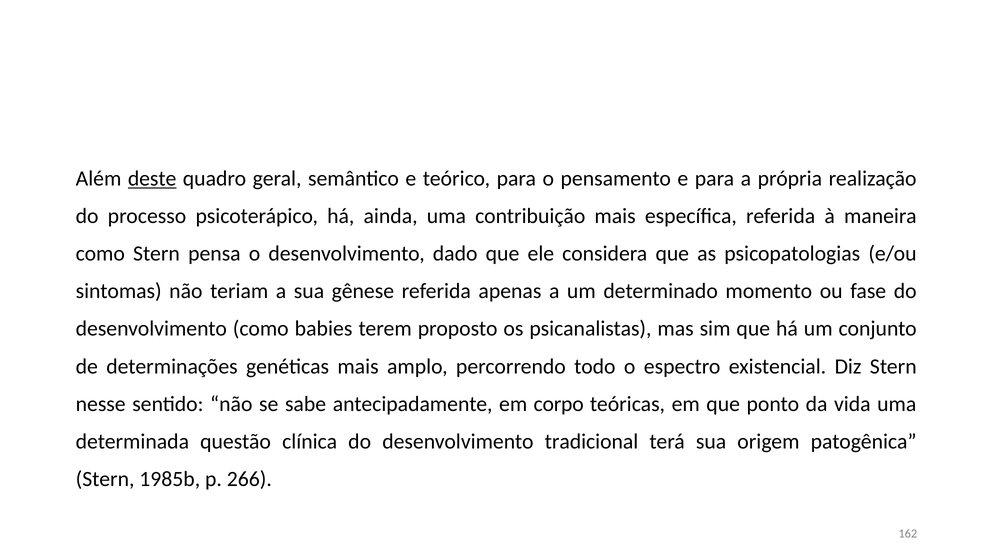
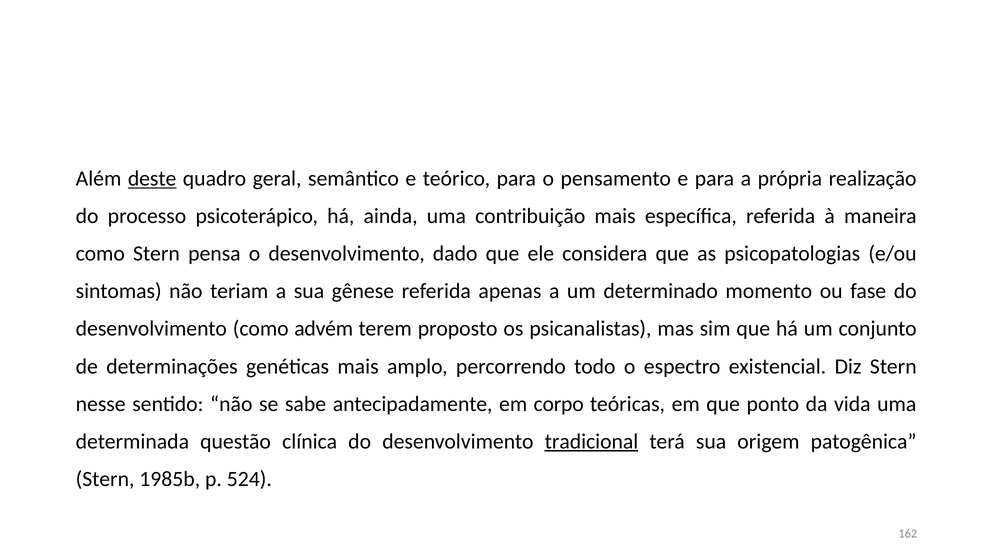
babies: babies -> advém
tradicional underline: none -> present
266: 266 -> 524
